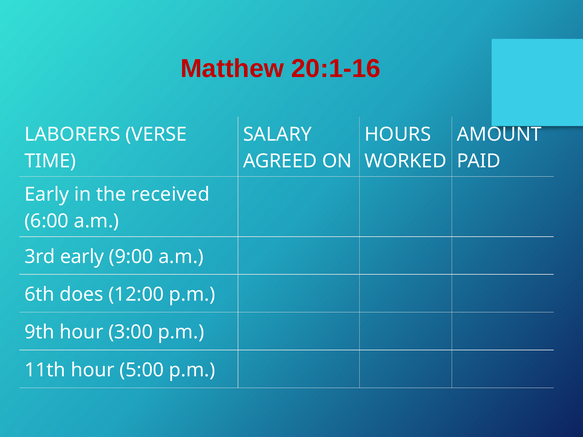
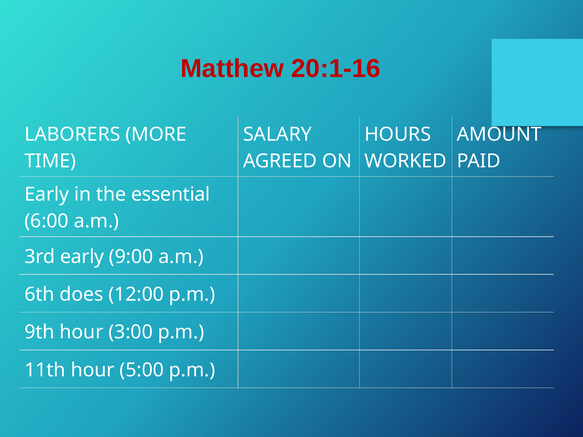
VERSE: VERSE -> MORE
received: received -> essential
